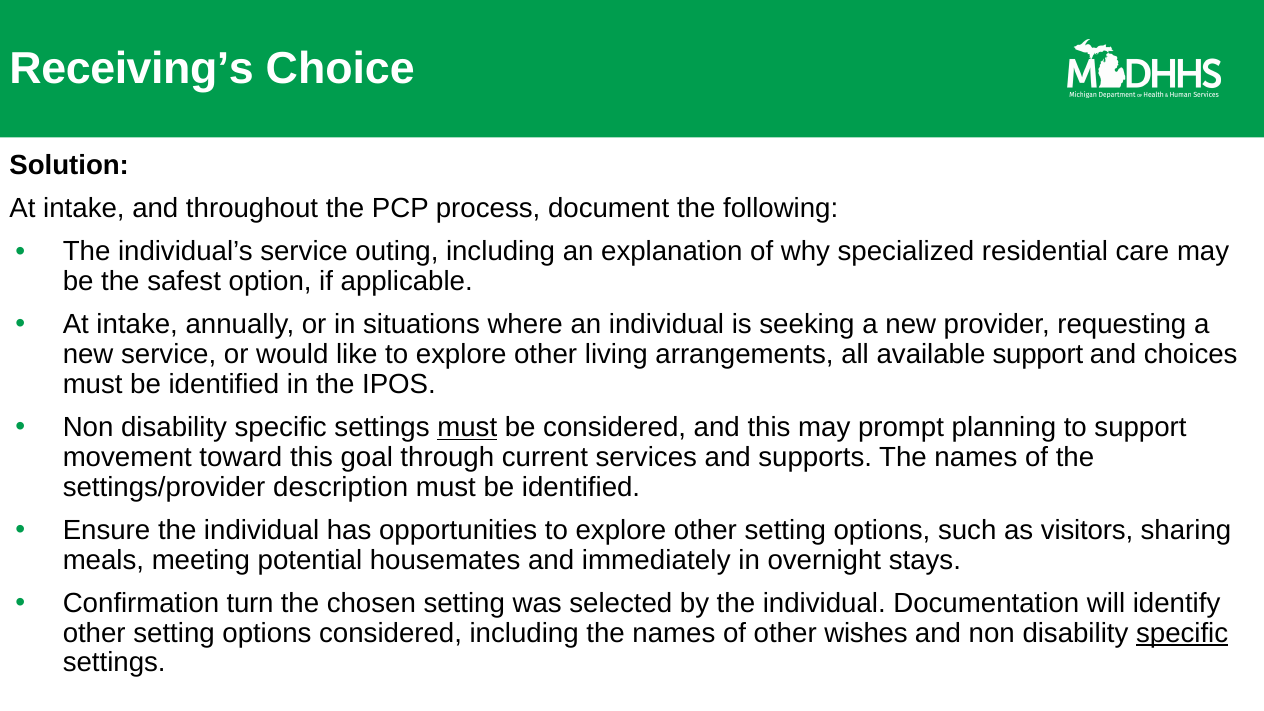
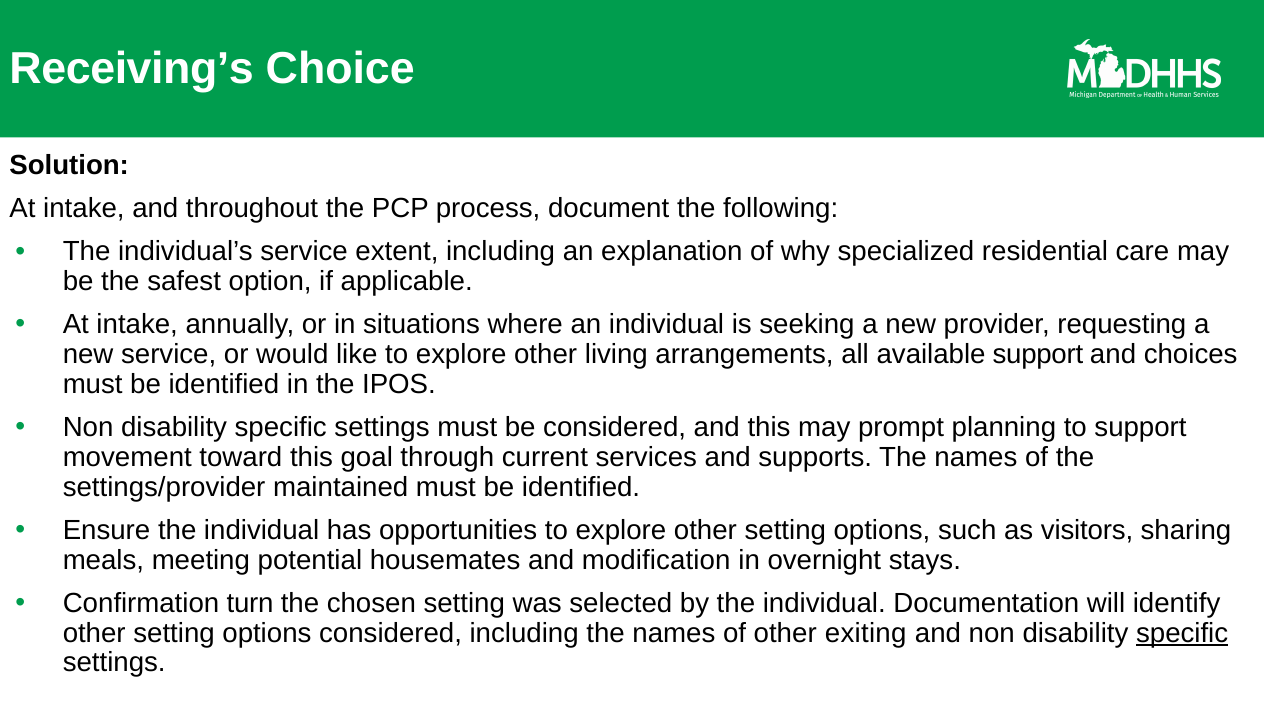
outing: outing -> extent
must at (467, 427) underline: present -> none
description: description -> maintained
immediately: immediately -> modification
wishes: wishes -> exiting
